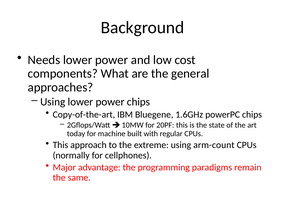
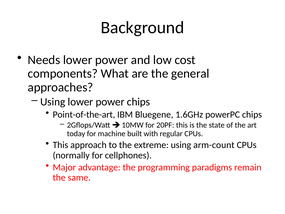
Copy-of-the-art: Copy-of-the-art -> Point-of-the-art
